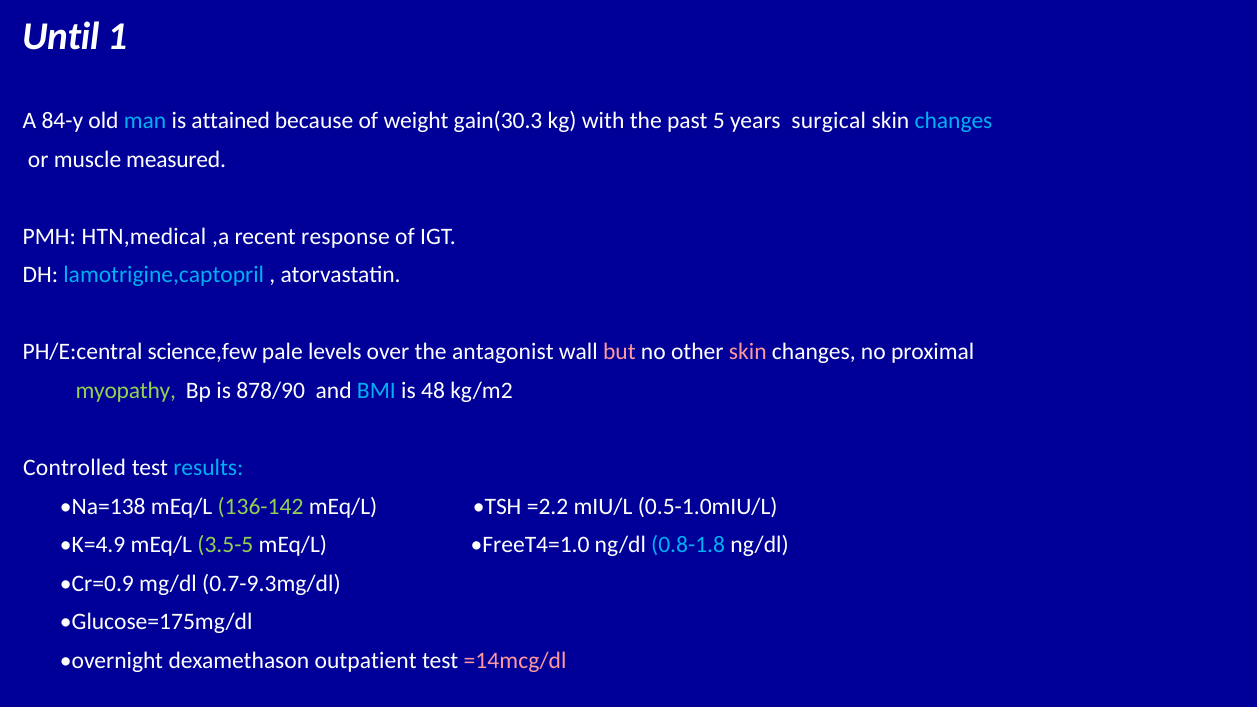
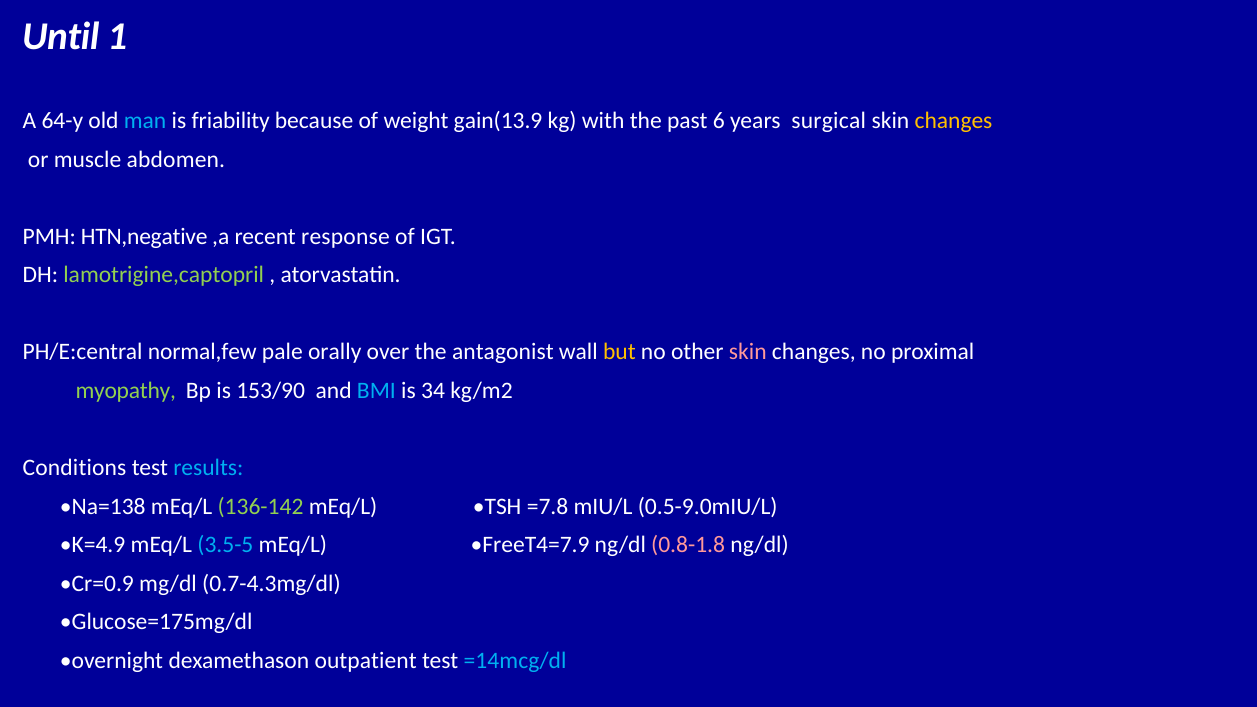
84-y: 84-y -> 64-y
attained: attained -> friability
gain(30.3: gain(30.3 -> gain(13.9
5: 5 -> 6
changes at (954, 121) colour: light blue -> yellow
measured: measured -> abdomen
HTN,medical: HTN,medical -> HTN,negative
lamotrigine,captopril colour: light blue -> light green
science,few: science,few -> normal,few
levels: levels -> orally
but colour: pink -> yellow
878/90: 878/90 -> 153/90
48: 48 -> 34
Controlled: Controlled -> Conditions
=2.2: =2.2 -> =7.8
0.5-1.0mIU/L: 0.5-1.0mIU/L -> 0.5-9.0mIU/L
3.5-5 colour: light green -> light blue
FreeT4=1.0: FreeT4=1.0 -> FreeT4=7.9
0.8-1.8 colour: light blue -> pink
0.7-9.3mg/dl: 0.7-9.3mg/dl -> 0.7-4.3mg/dl
=14mcg/dl colour: pink -> light blue
